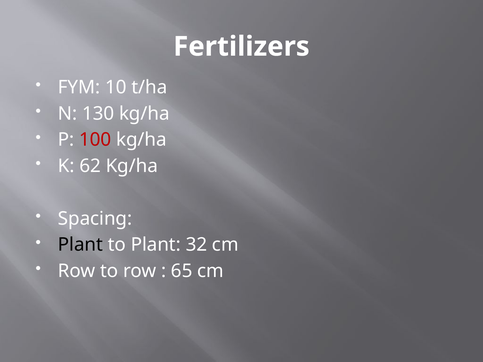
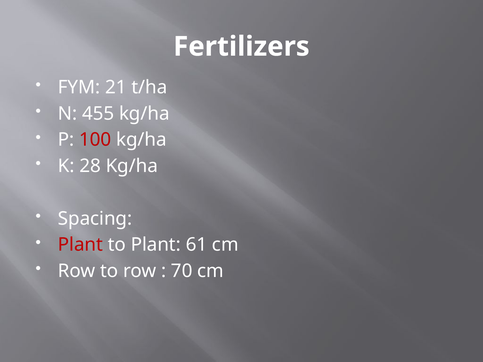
10: 10 -> 21
130: 130 -> 455
62: 62 -> 28
Plant at (80, 245) colour: black -> red
32: 32 -> 61
65: 65 -> 70
